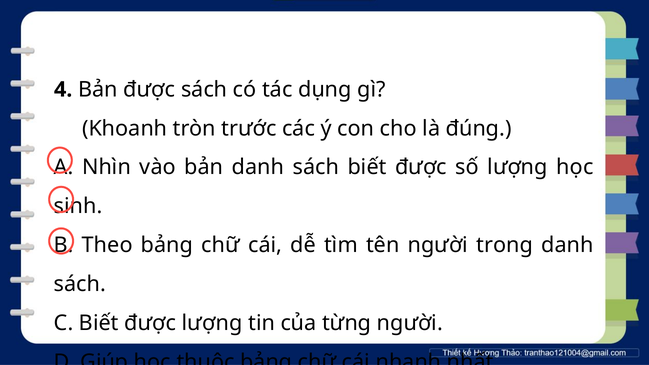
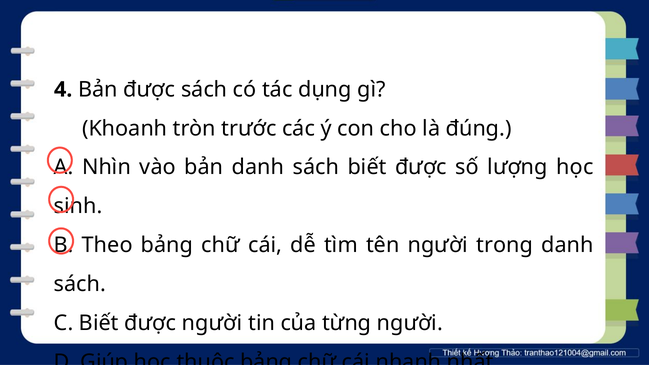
được lượng: lượng -> người
